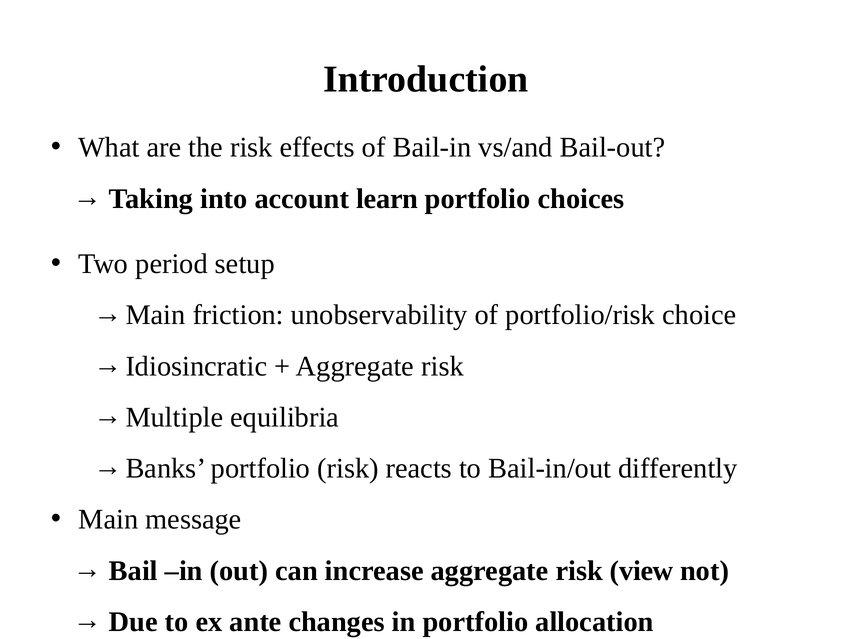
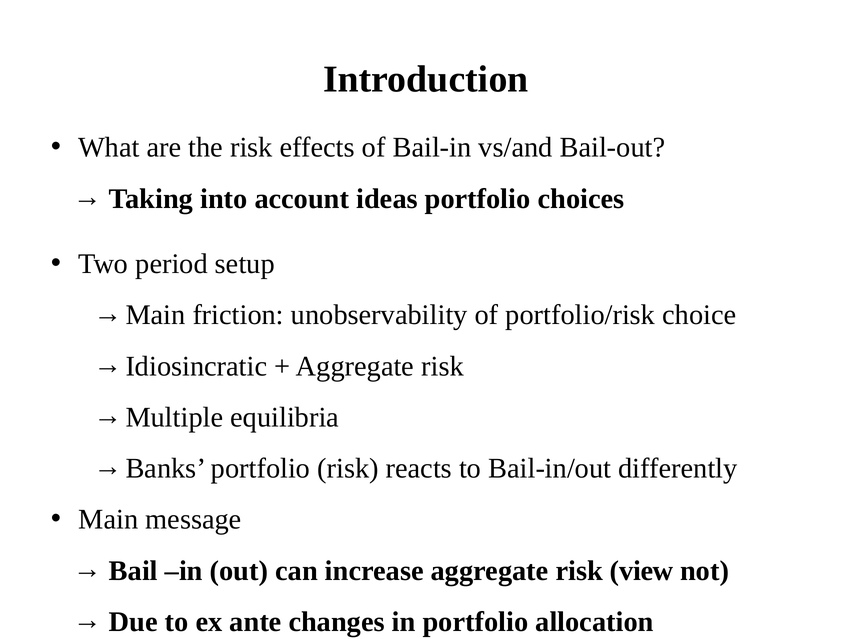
learn: learn -> ideas
